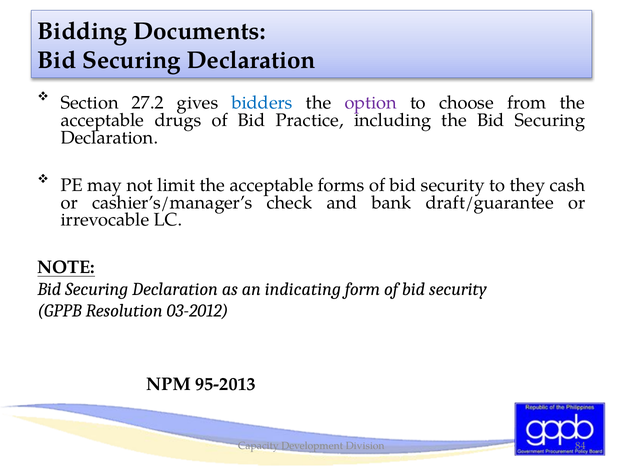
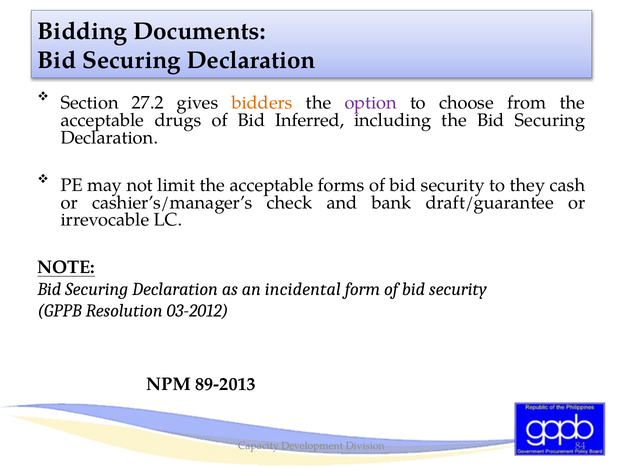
bidders colour: blue -> orange
Practice: Practice -> Inferred
indicating: indicating -> incidental
95-2013: 95-2013 -> 89-2013
